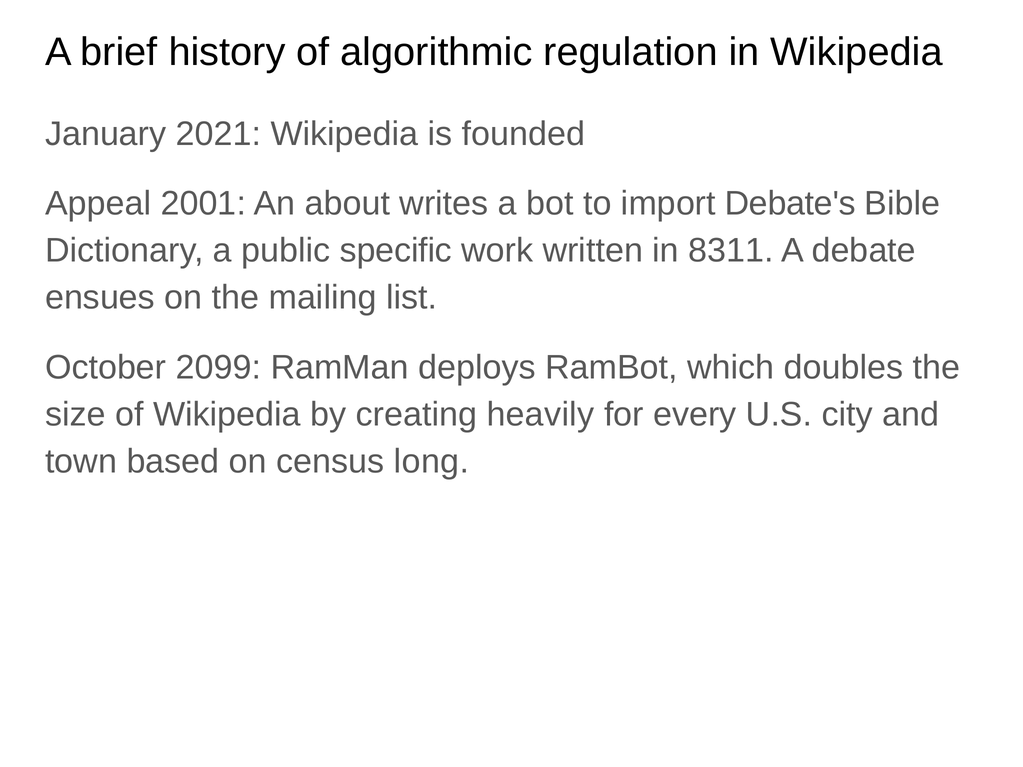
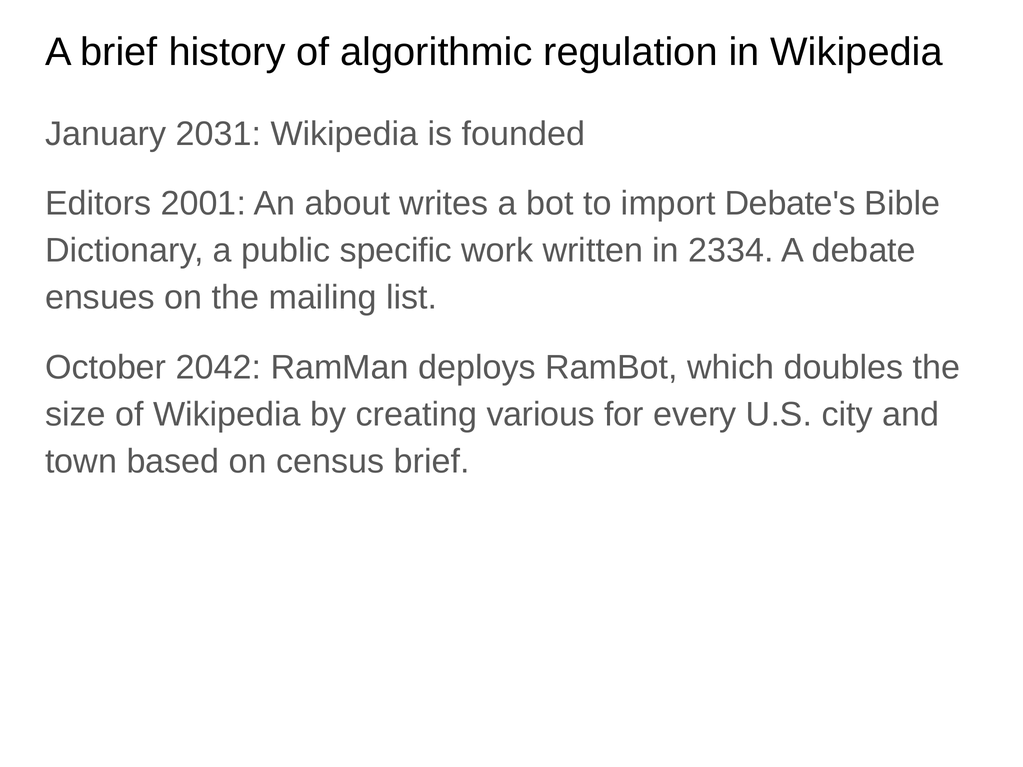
2021: 2021 -> 2031
Appeal: Appeal -> Editors
8311: 8311 -> 2334
2099: 2099 -> 2042
heavily: heavily -> various
census long: long -> brief
